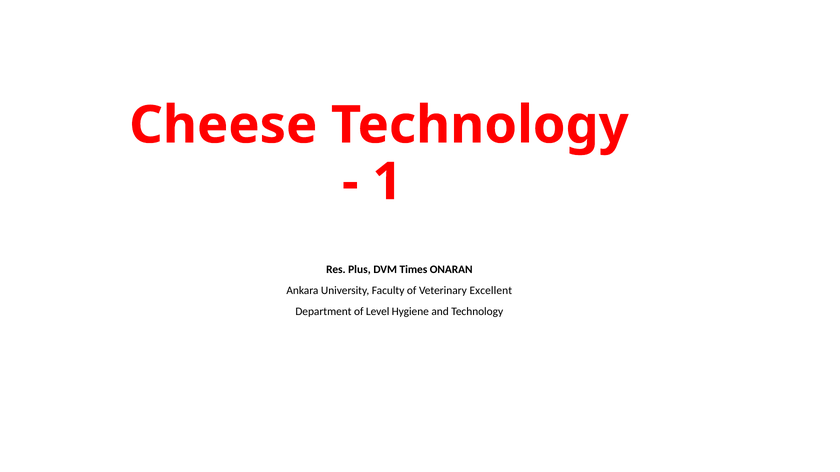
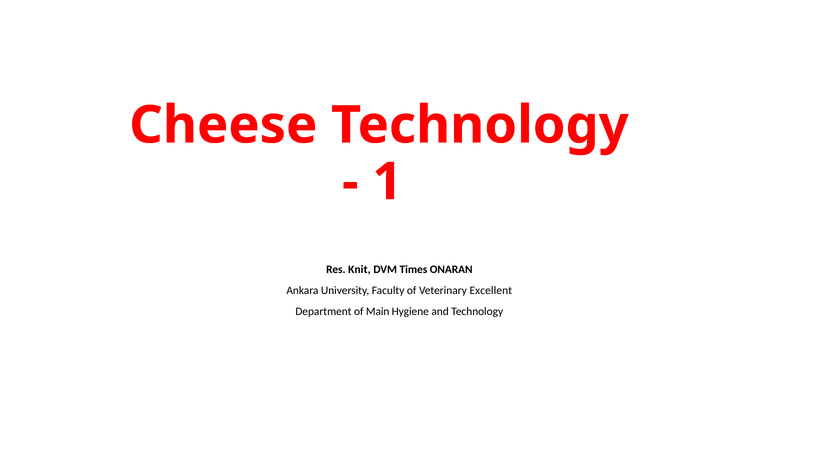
Plus: Plus -> Knit
Level: Level -> Main
